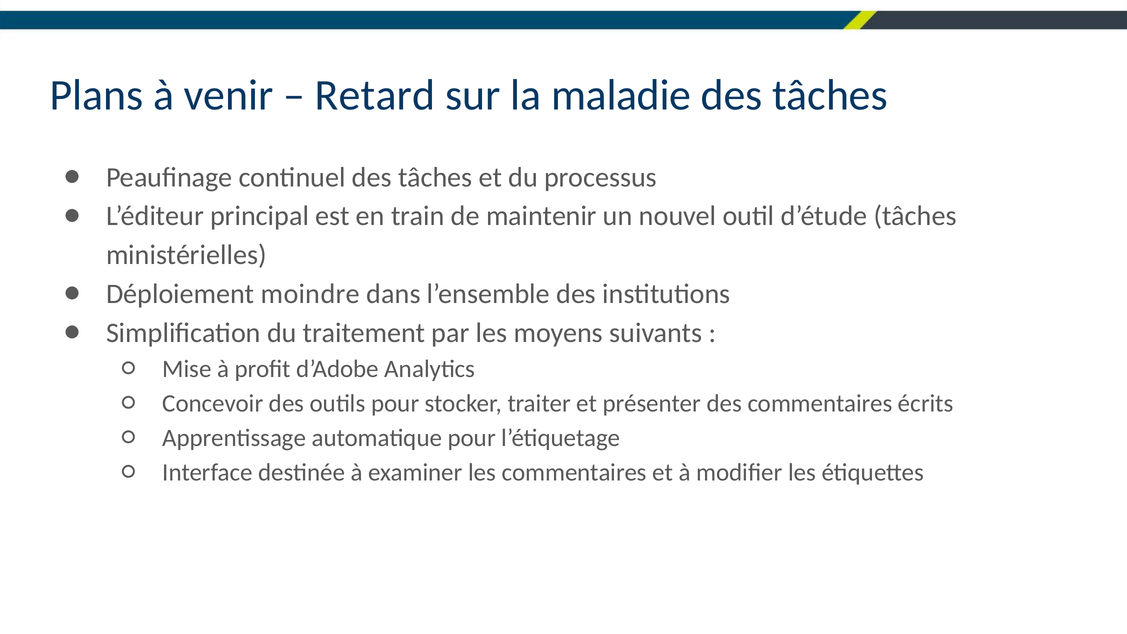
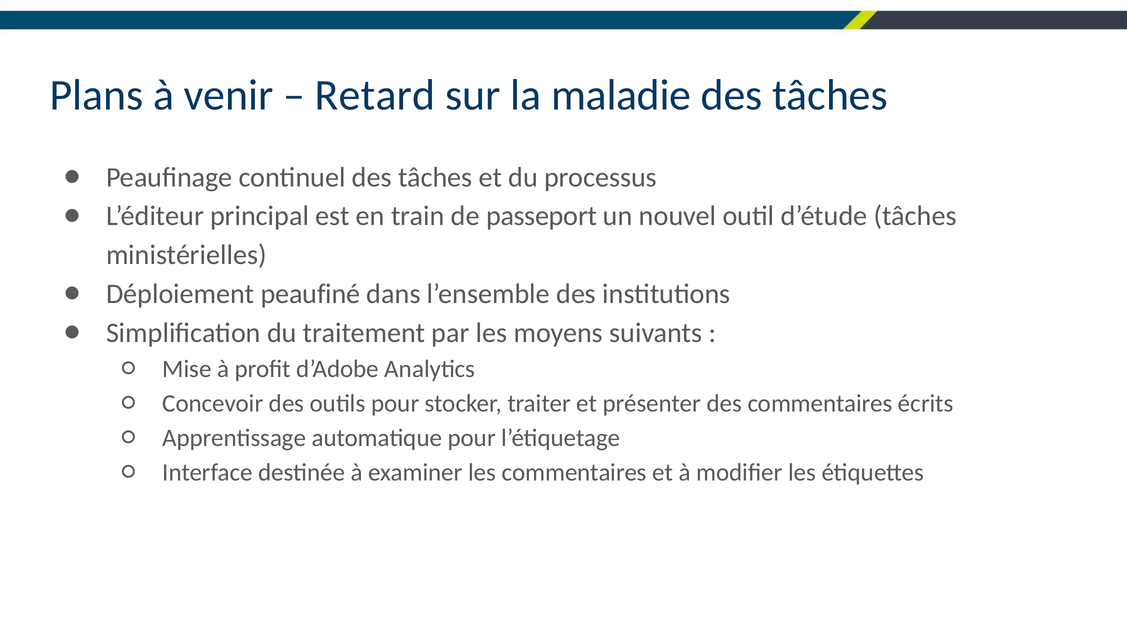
maintenir: maintenir -> passeport
moindre: moindre -> peaufiné
